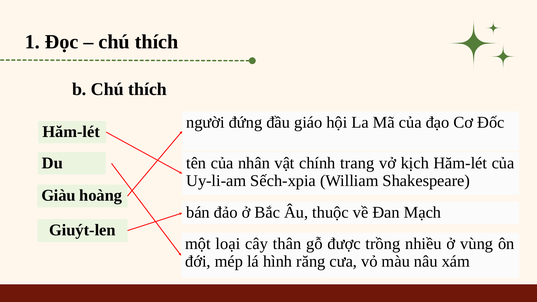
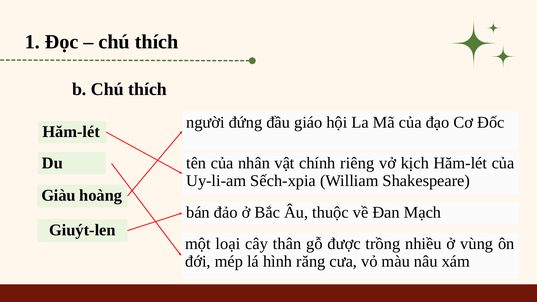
trang: trang -> riêng
